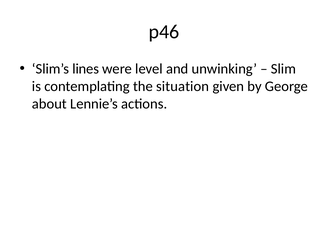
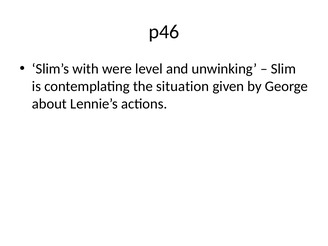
lines: lines -> with
